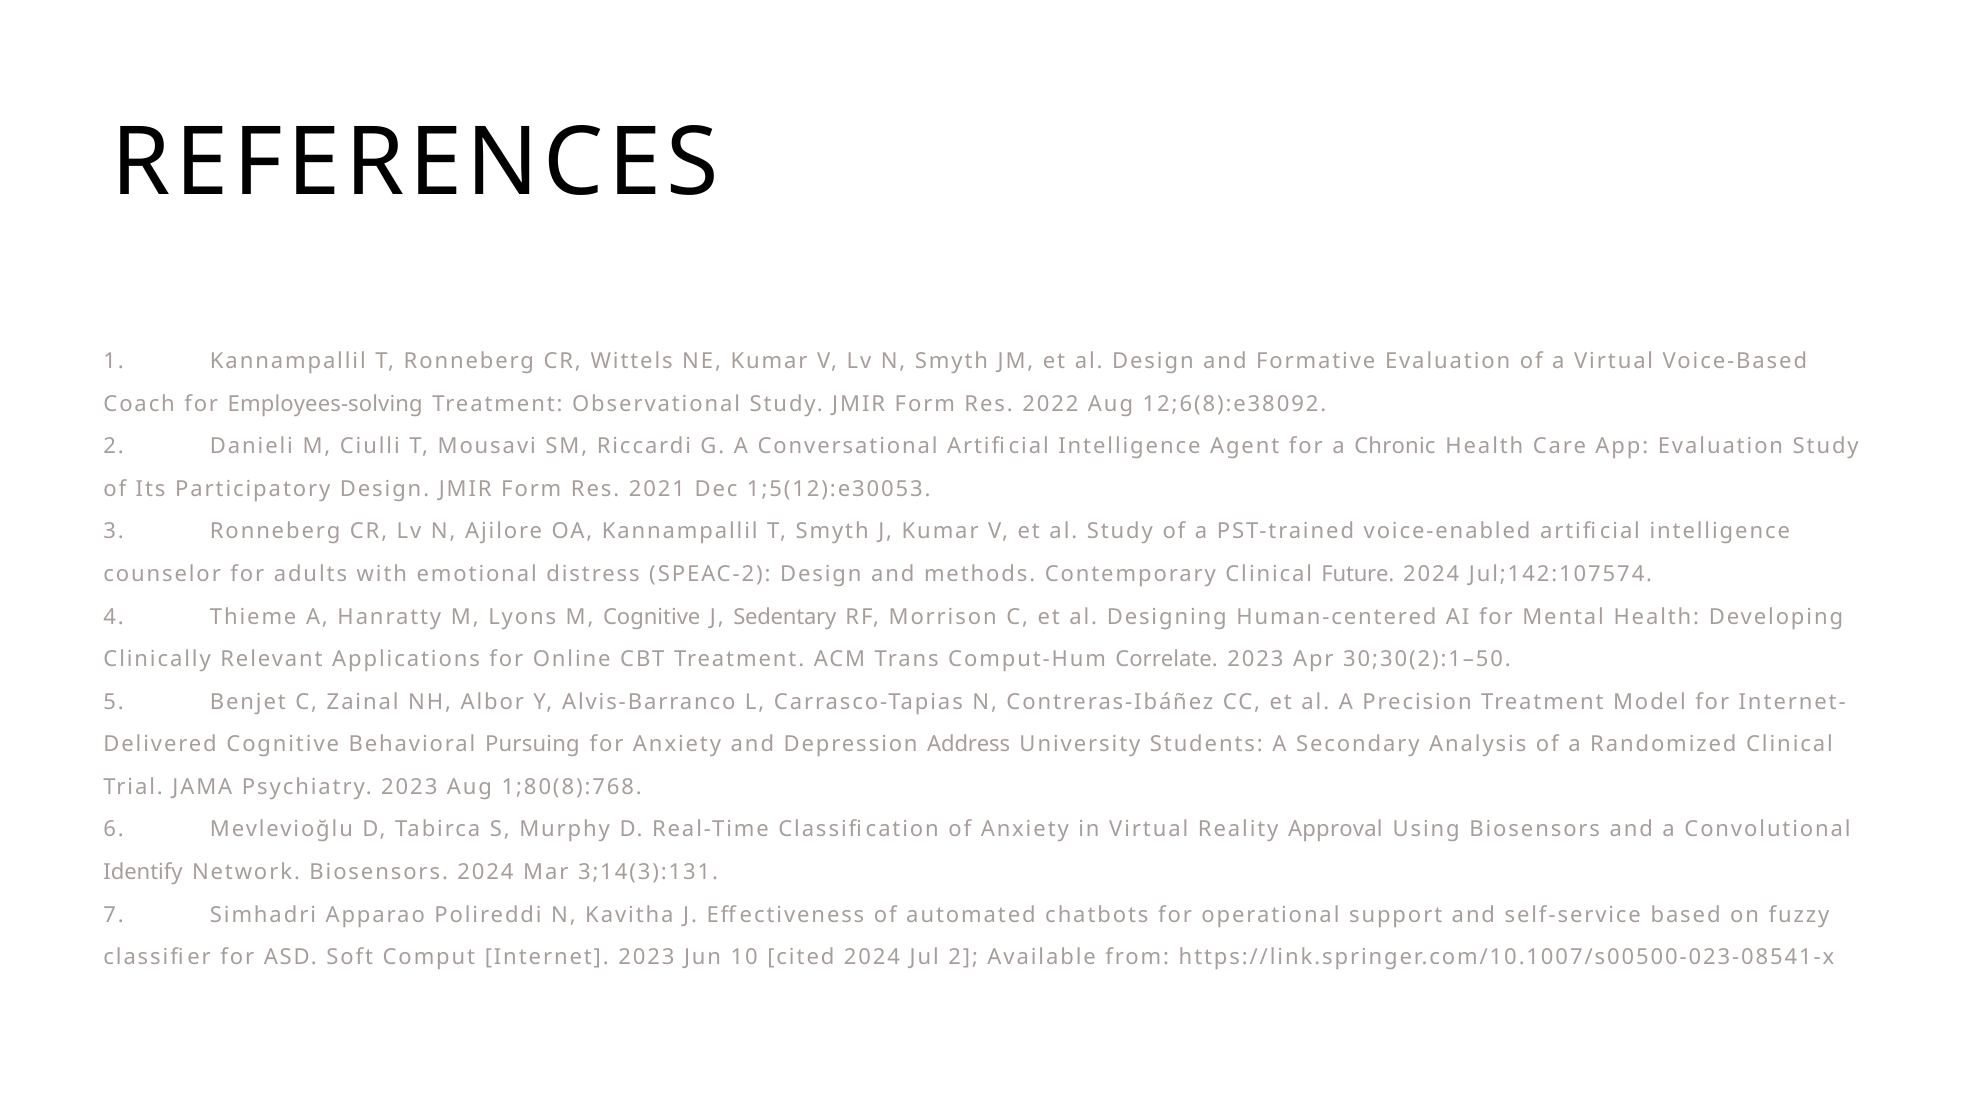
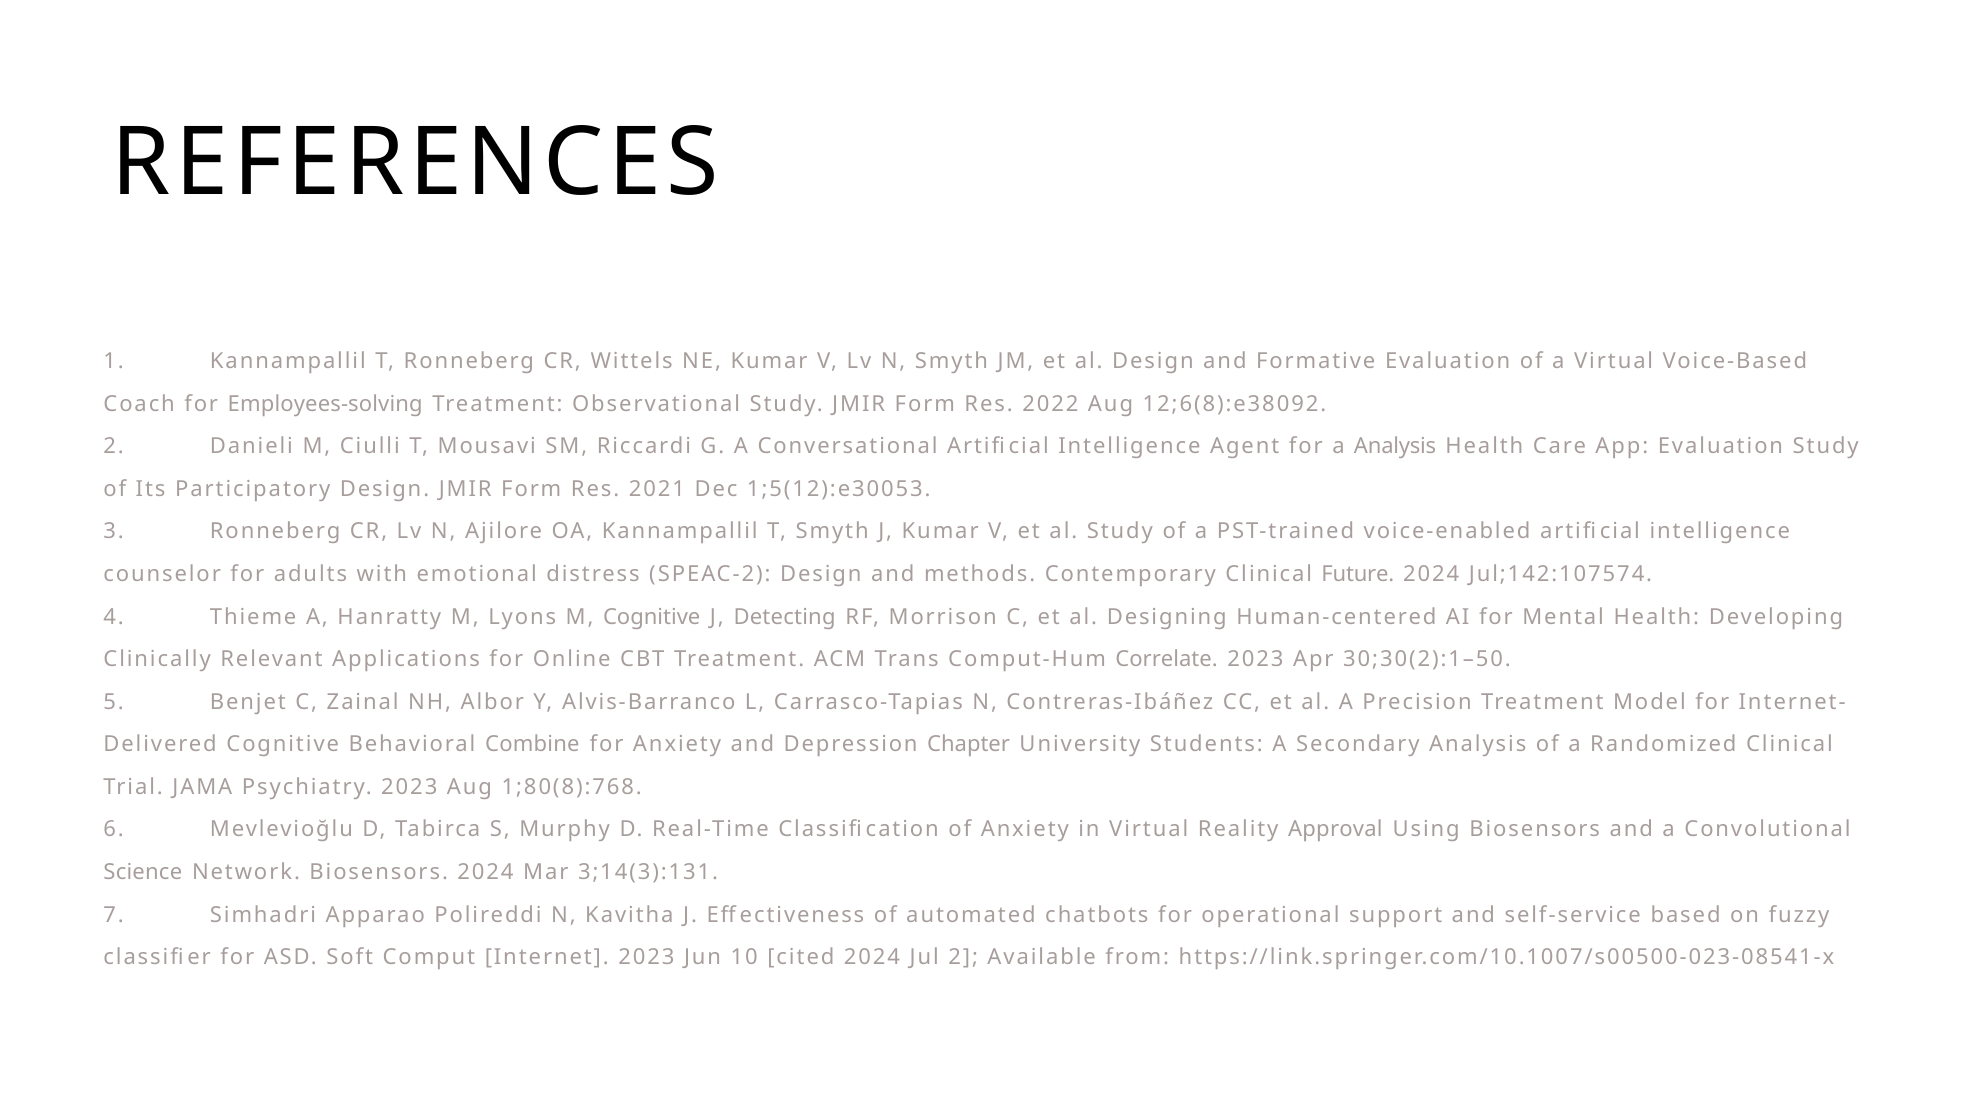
a Chronic: Chronic -> Analysis
Sedentary: Sedentary -> Detecting
Pursuing: Pursuing -> Combine
Address: Address -> Chapter
Identify: Identify -> Science
